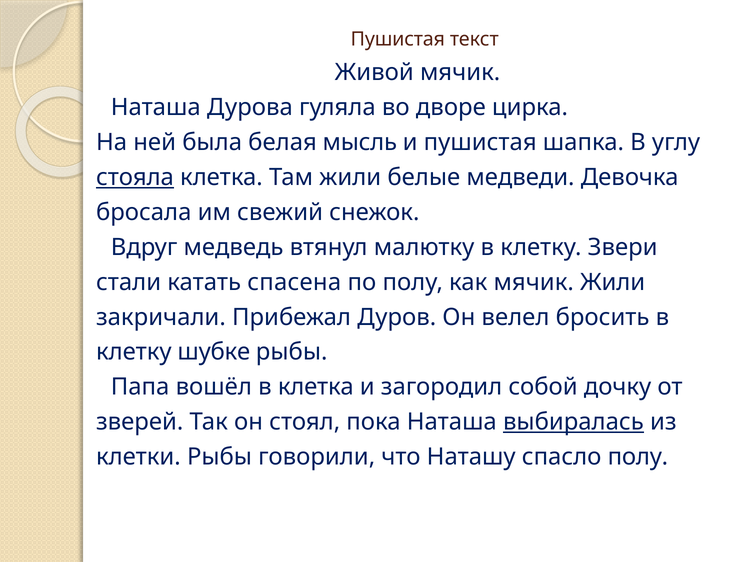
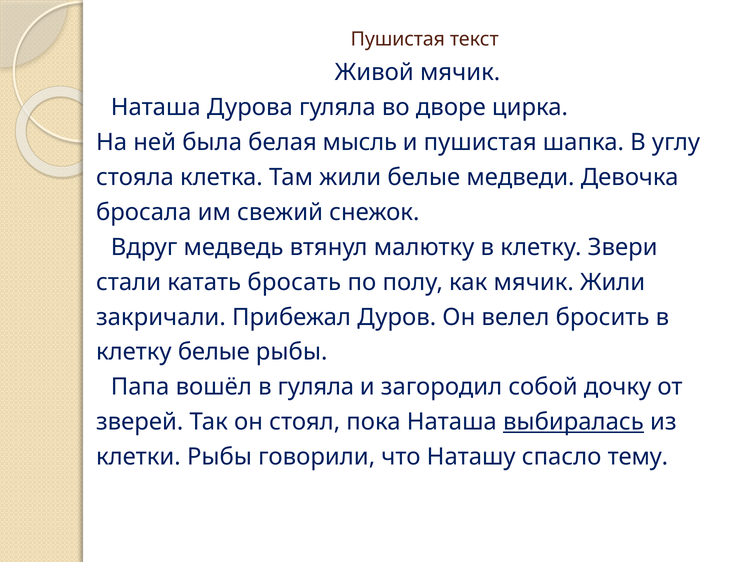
стояла underline: present -> none
спасена: спасена -> бросать
клетку шубке: шубке -> белые
в клетка: клетка -> гуляла
спасло полу: полу -> тему
